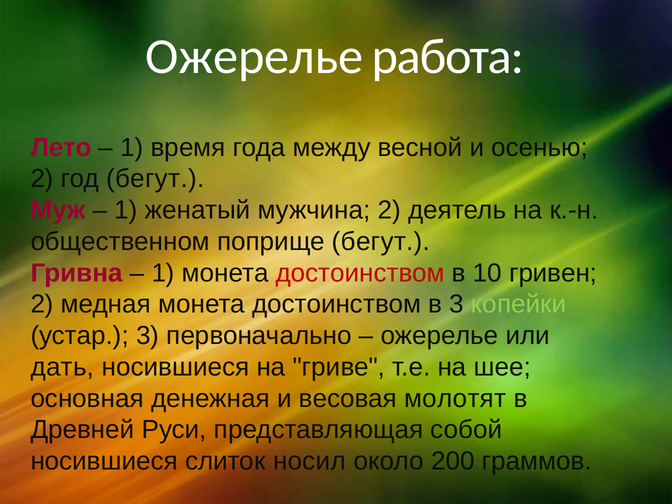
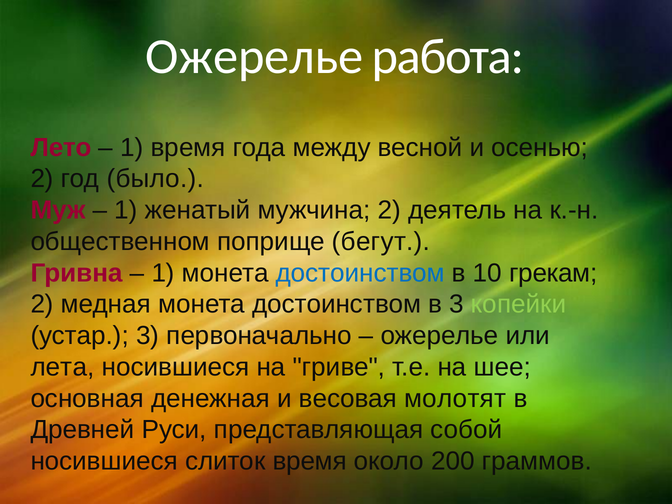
год бегут: бегут -> было
достоинством at (360, 273) colour: red -> blue
гривен: гривен -> грекам
дать: дать -> лета
слиток носил: носил -> время
